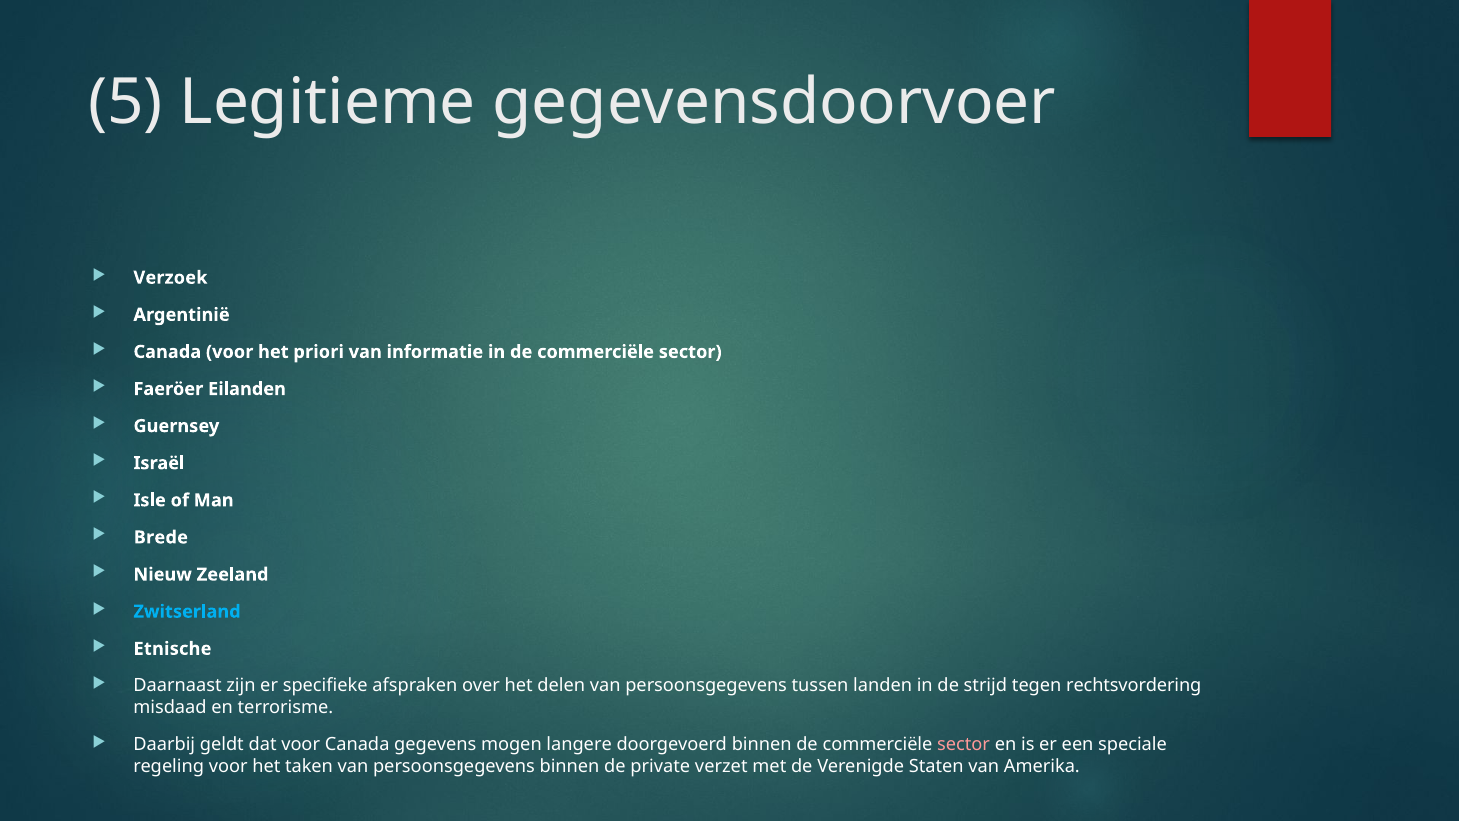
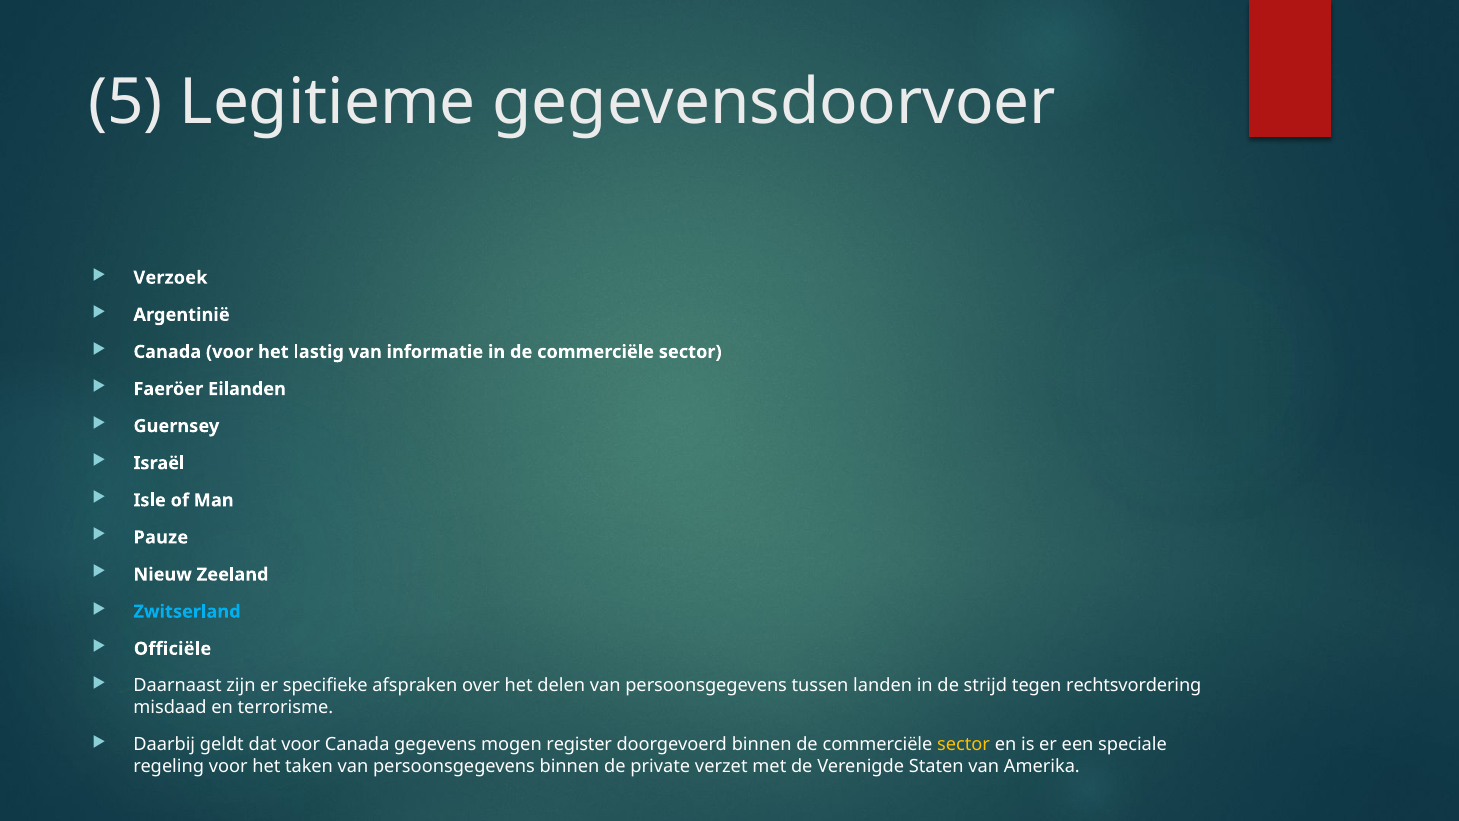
priori: priori -> lastig
Brede: Brede -> Pauze
Etnische: Etnische -> Officiële
langere: langere -> register
sector at (964, 745) colour: pink -> yellow
